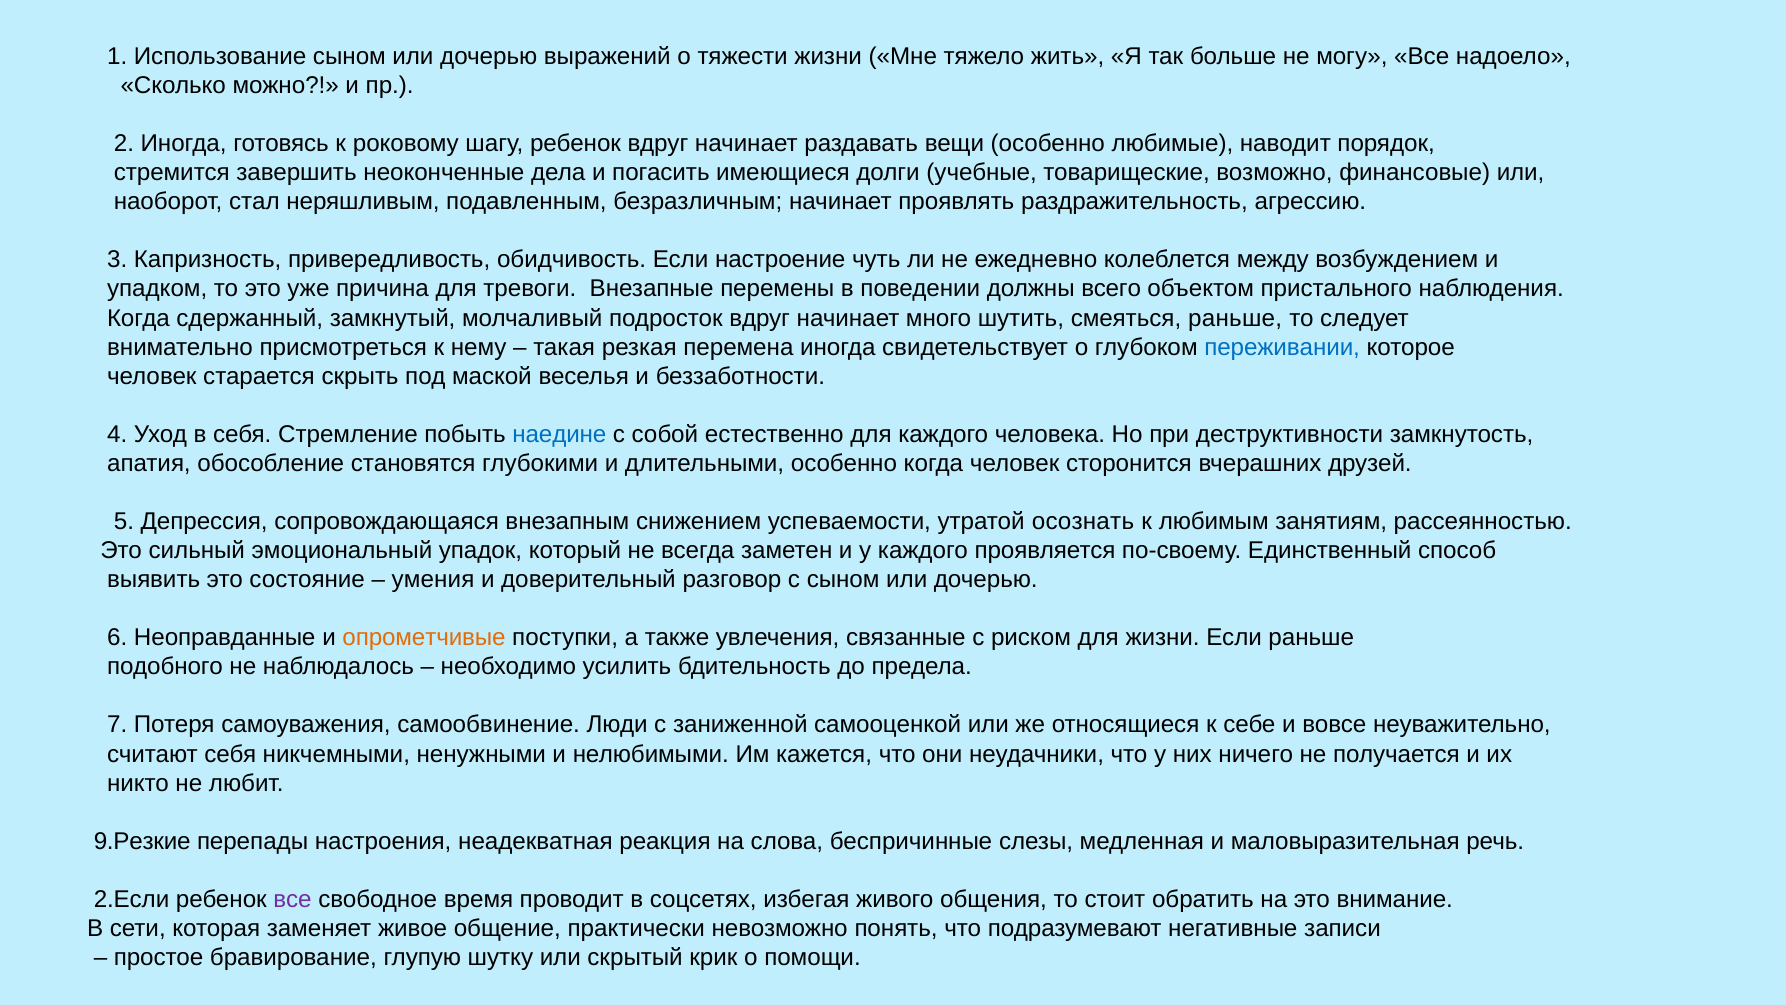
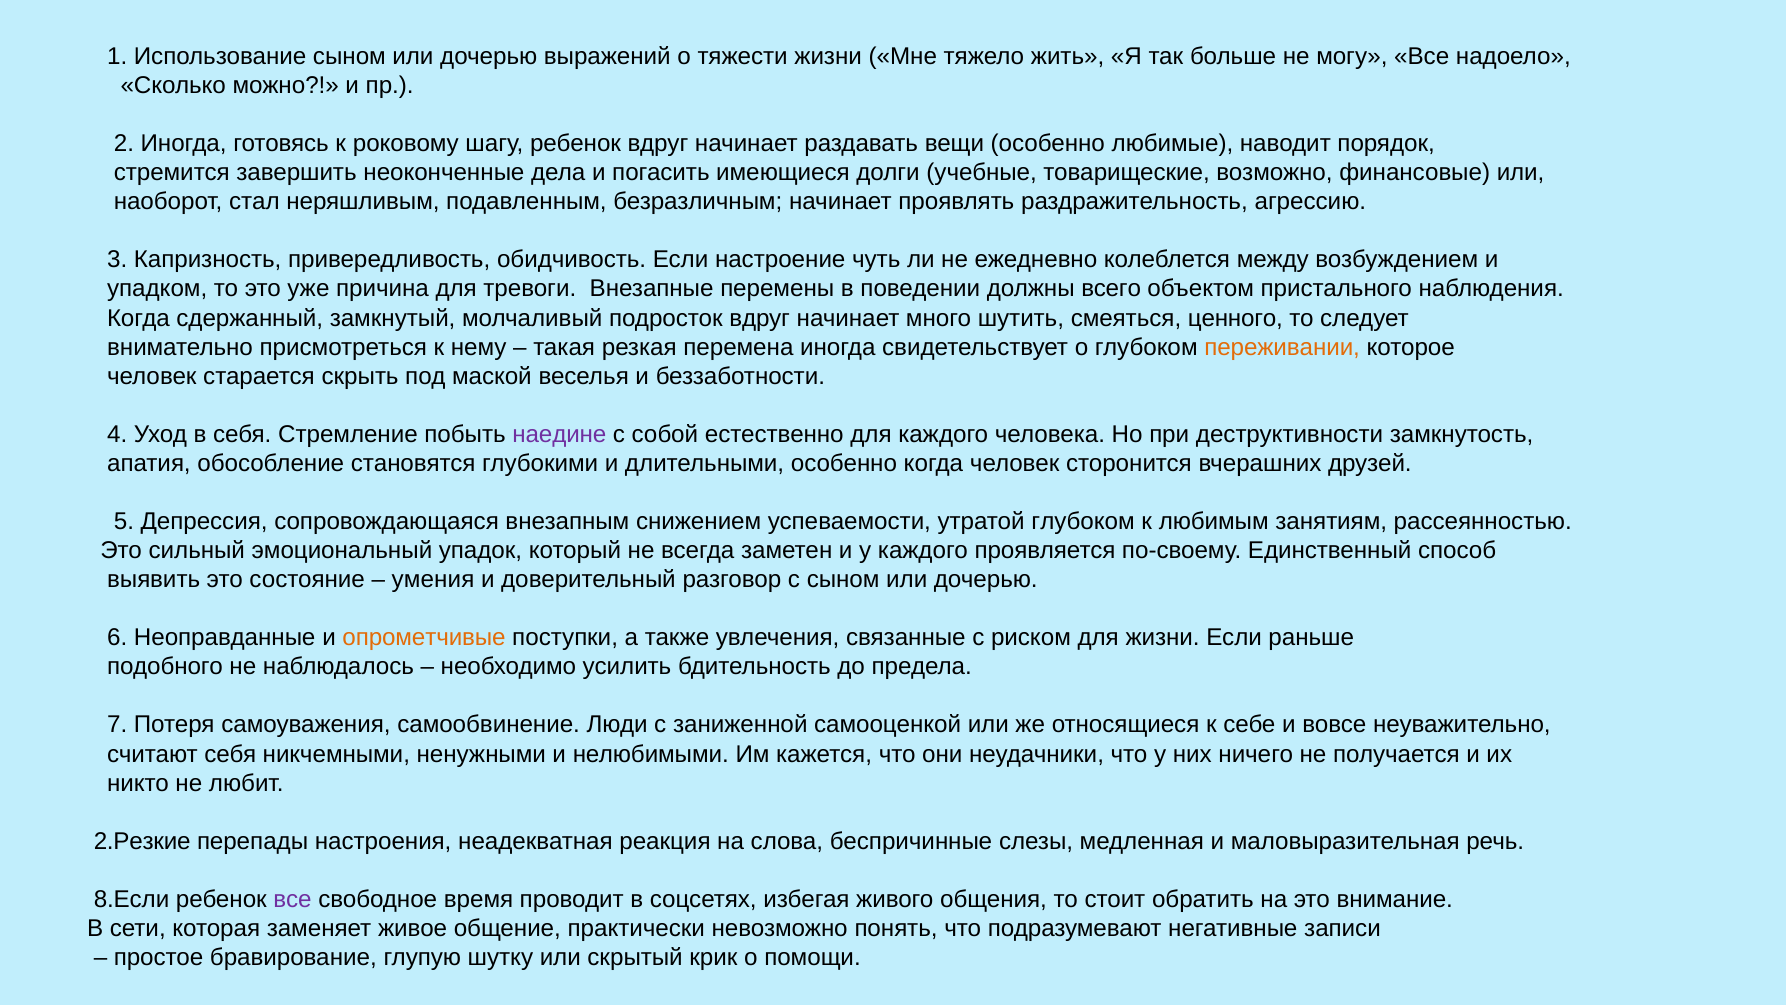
смеяться раньше: раньше -> ценного
переживании colour: blue -> orange
наедине colour: blue -> purple
утратой осознать: осознать -> глубоком
9.Резкие: 9.Резкие -> 2.Резкие
2.Если: 2.Если -> 8.Если
